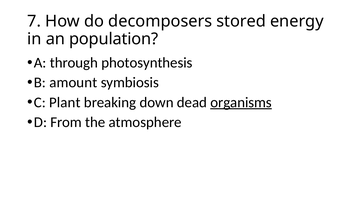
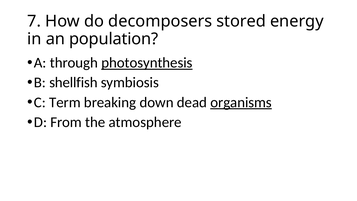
photosynthesis underline: none -> present
amount: amount -> shellfish
Plant: Plant -> Term
